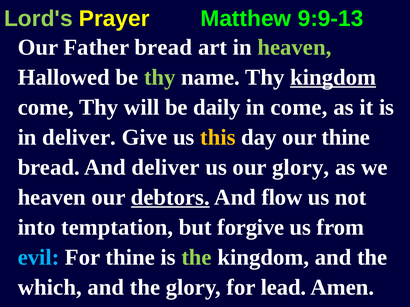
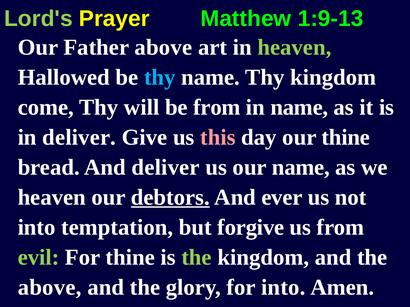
9:9-13: 9:9-13 -> 1:9-13
Father bread: bread -> above
thy at (160, 77) colour: light green -> light blue
kingdom at (333, 77) underline: present -> none
be daily: daily -> from
in come: come -> name
this colour: yellow -> pink
our glory: glory -> name
flow: flow -> ever
evil colour: light blue -> light green
which at (50, 288): which -> above
for lead: lead -> into
